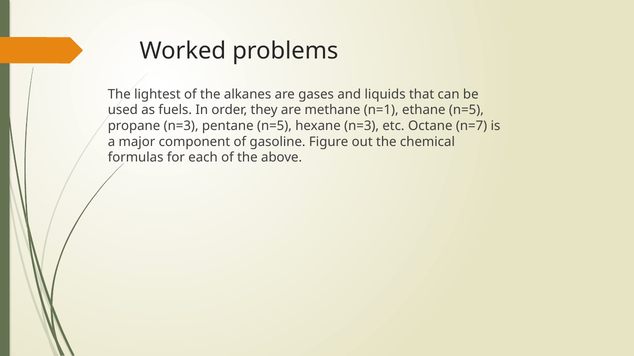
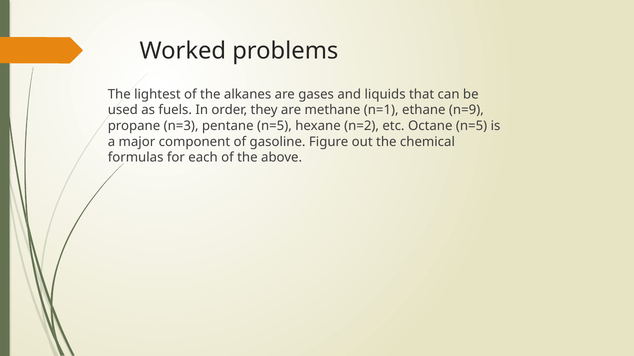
ethane n=5: n=5 -> n=9
hexane n=3: n=3 -> n=2
Octane n=7: n=7 -> n=5
